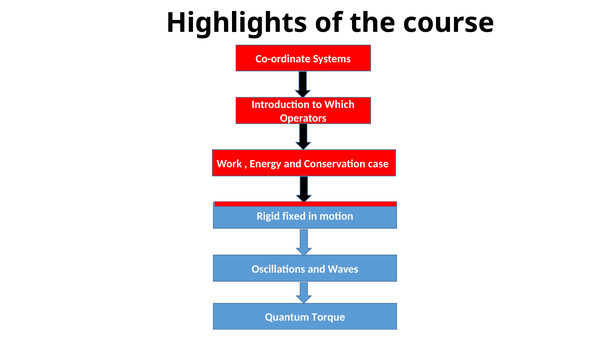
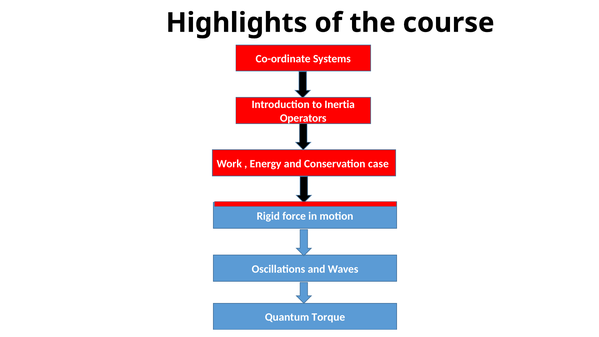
Which: Which -> Inertia
fixed: fixed -> force
